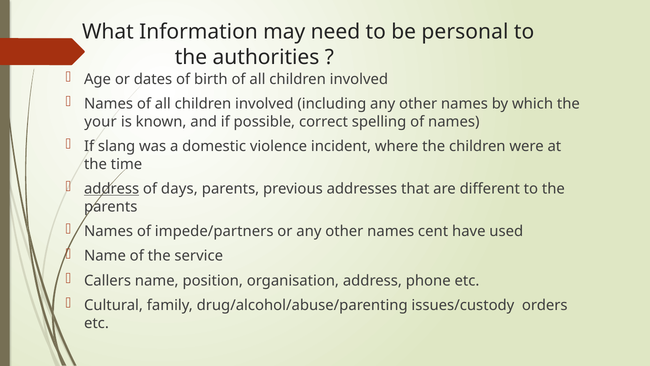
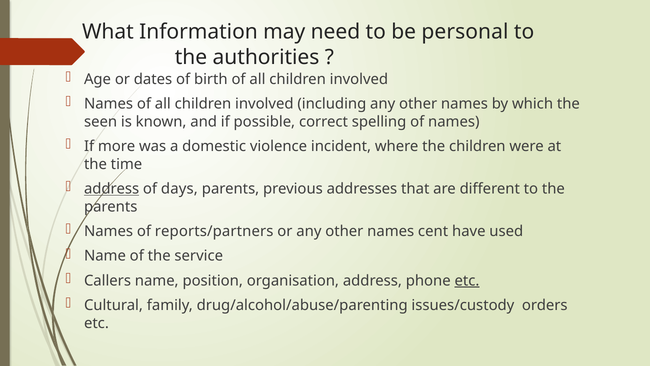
your: your -> seen
slang: slang -> more
impede/partners: impede/partners -> reports/partners
etc at (467, 280) underline: none -> present
